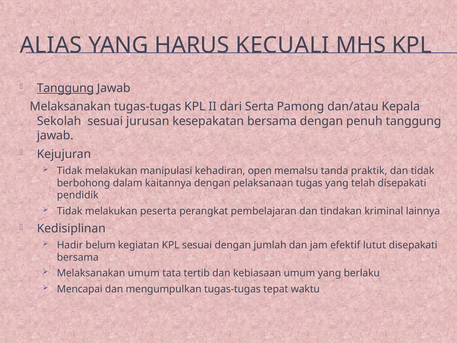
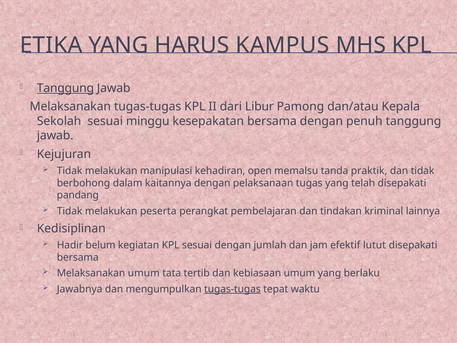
ALIAS: ALIAS -> ETIKA
KECUALI: KECUALI -> KAMPUS
Serta: Serta -> Libur
jurusan: jurusan -> minggu
pendidik: pendidik -> pandang
Mencapai: Mencapai -> Jawabnya
tugas-tugas at (232, 289) underline: none -> present
